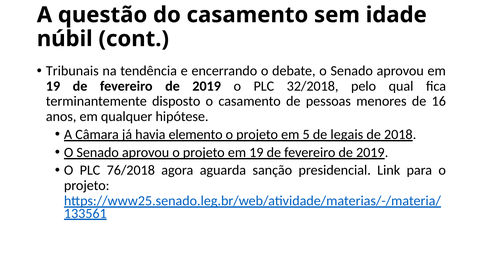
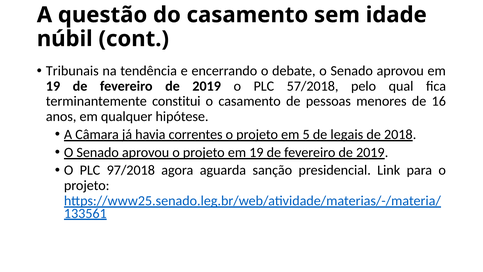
32/2018: 32/2018 -> 57/2018
disposto: disposto -> constitui
elemento: elemento -> correntes
76/2018: 76/2018 -> 97/2018
